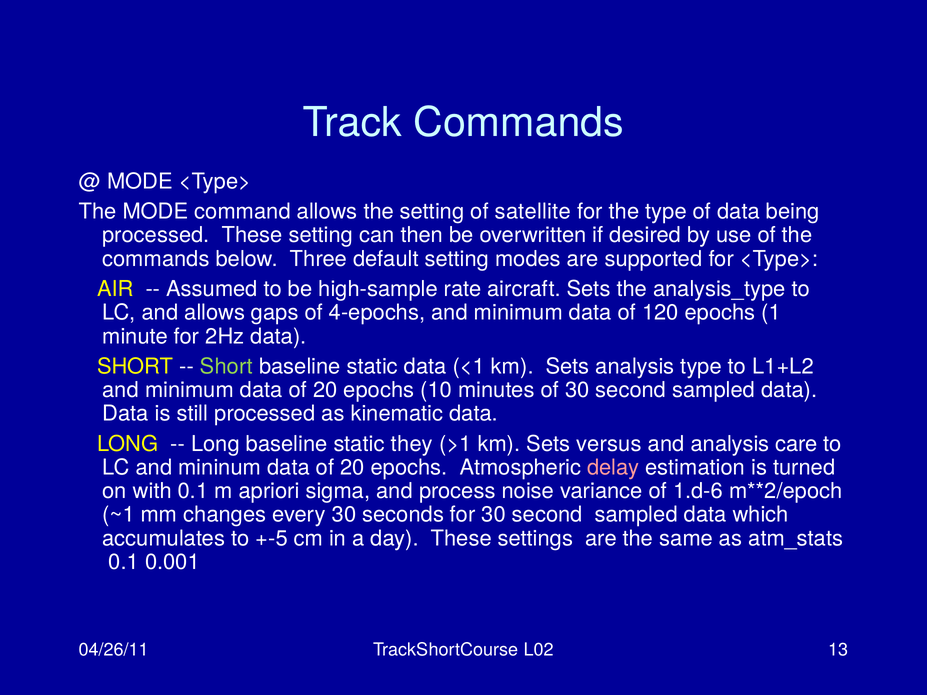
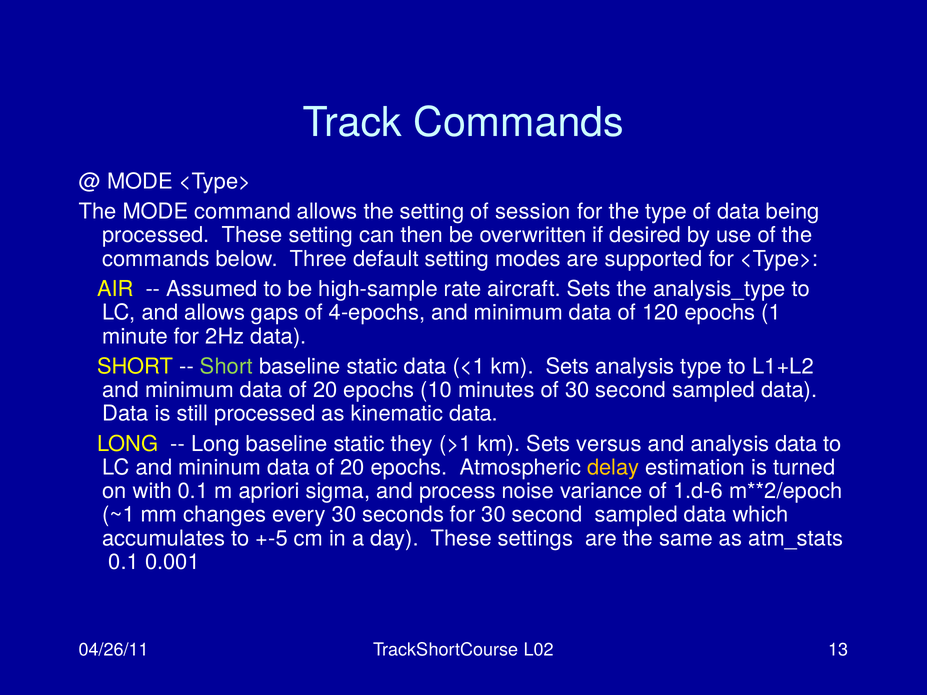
satellite: satellite -> session
analysis care: care -> data
delay colour: pink -> yellow
